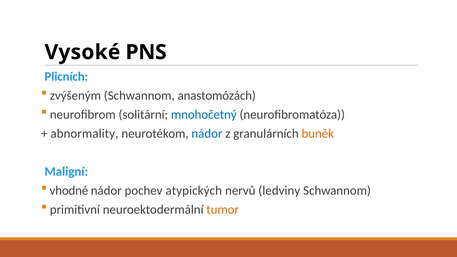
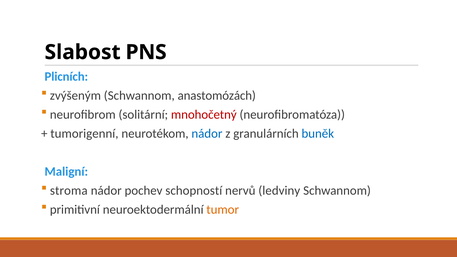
Vysoké: Vysoké -> Slabost
mnohočetný colour: blue -> red
abnormality: abnormality -> tumorigenní
buněk colour: orange -> blue
vhodné: vhodné -> stroma
atypických: atypických -> schopností
